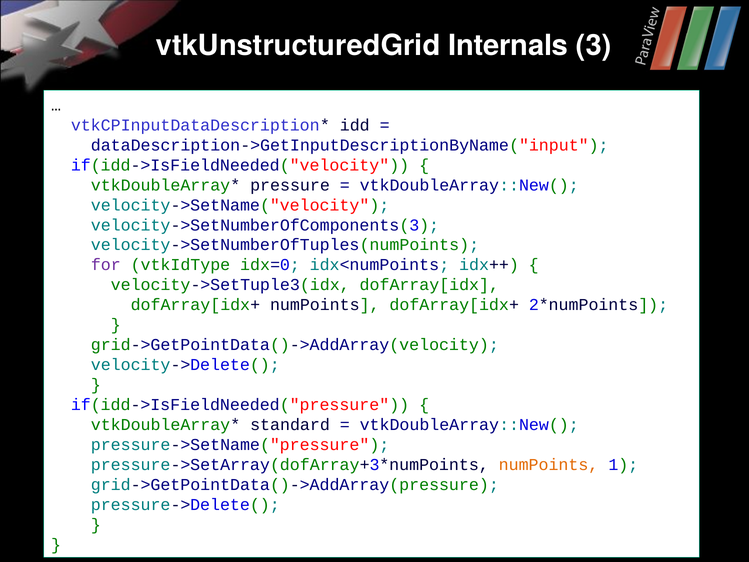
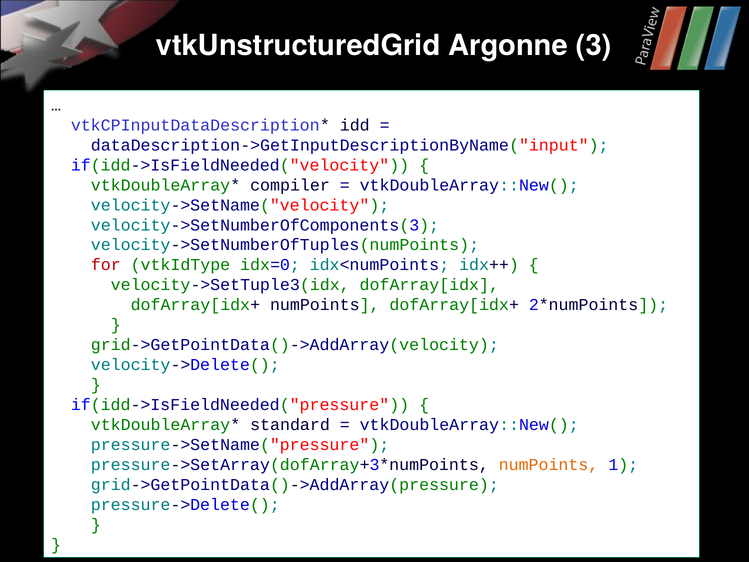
Internals: Internals -> Argonne
pressure: pressure -> compiler
for colour: purple -> red
